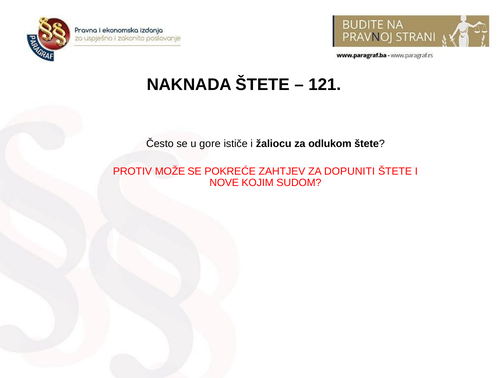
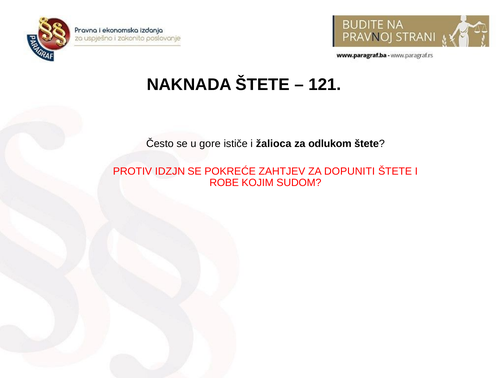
žaliocu: žaliocu -> žalioca
MOŽE: MOŽE -> IDZJN
NOVE: NOVE -> ROBE
